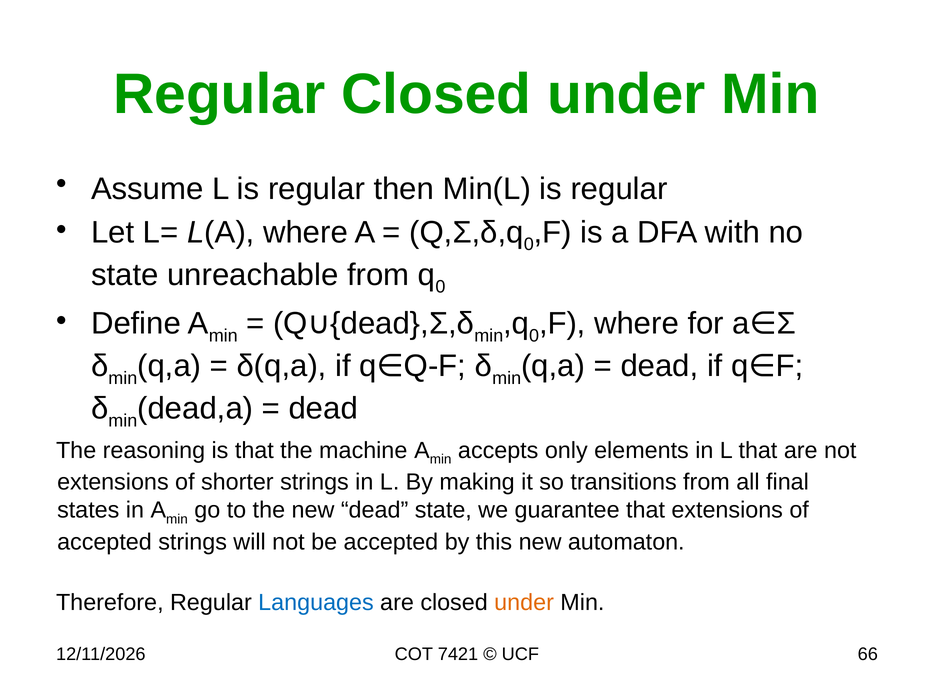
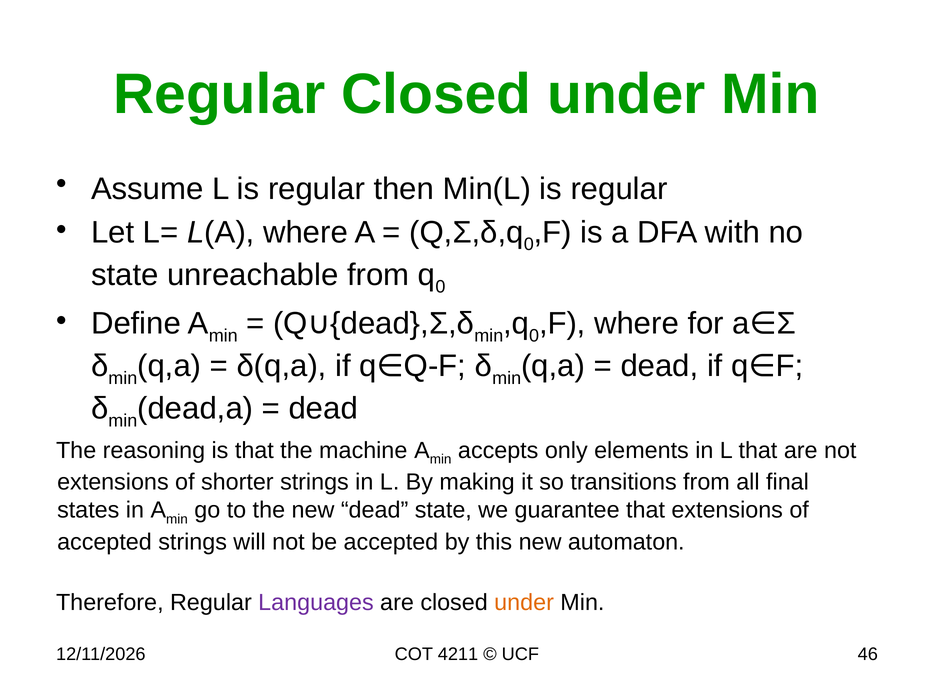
Languages colour: blue -> purple
7421: 7421 -> 4211
66: 66 -> 46
